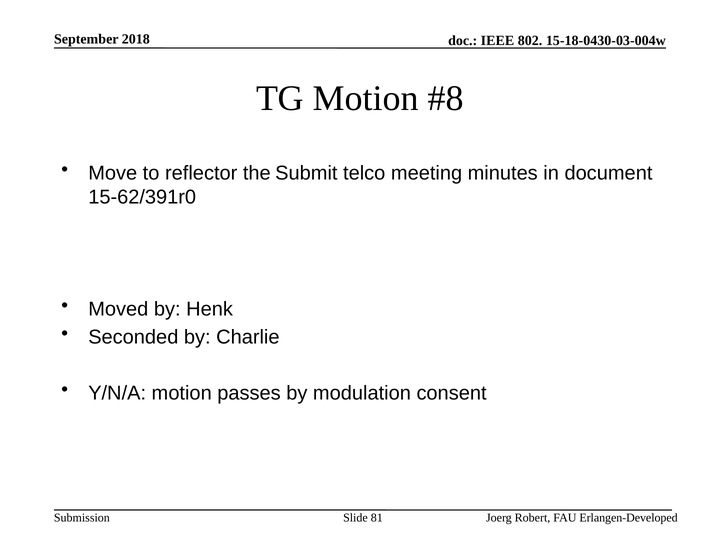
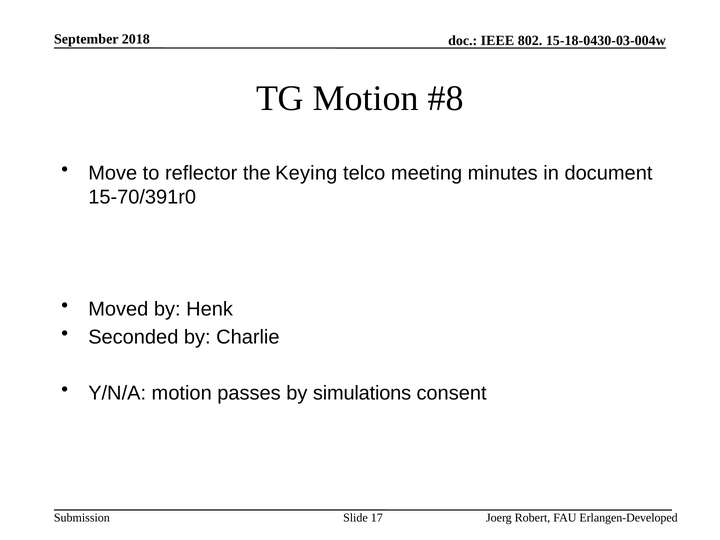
Submit: Submit -> Keying
15-62/391r0: 15-62/391r0 -> 15-70/391r0
modulation: modulation -> simulations
81: 81 -> 17
